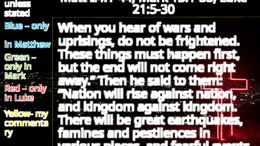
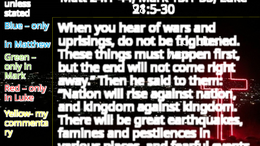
71:5-30: 71:5-30 -> 98:5-30
tribulation: tribulation -> conclusion
